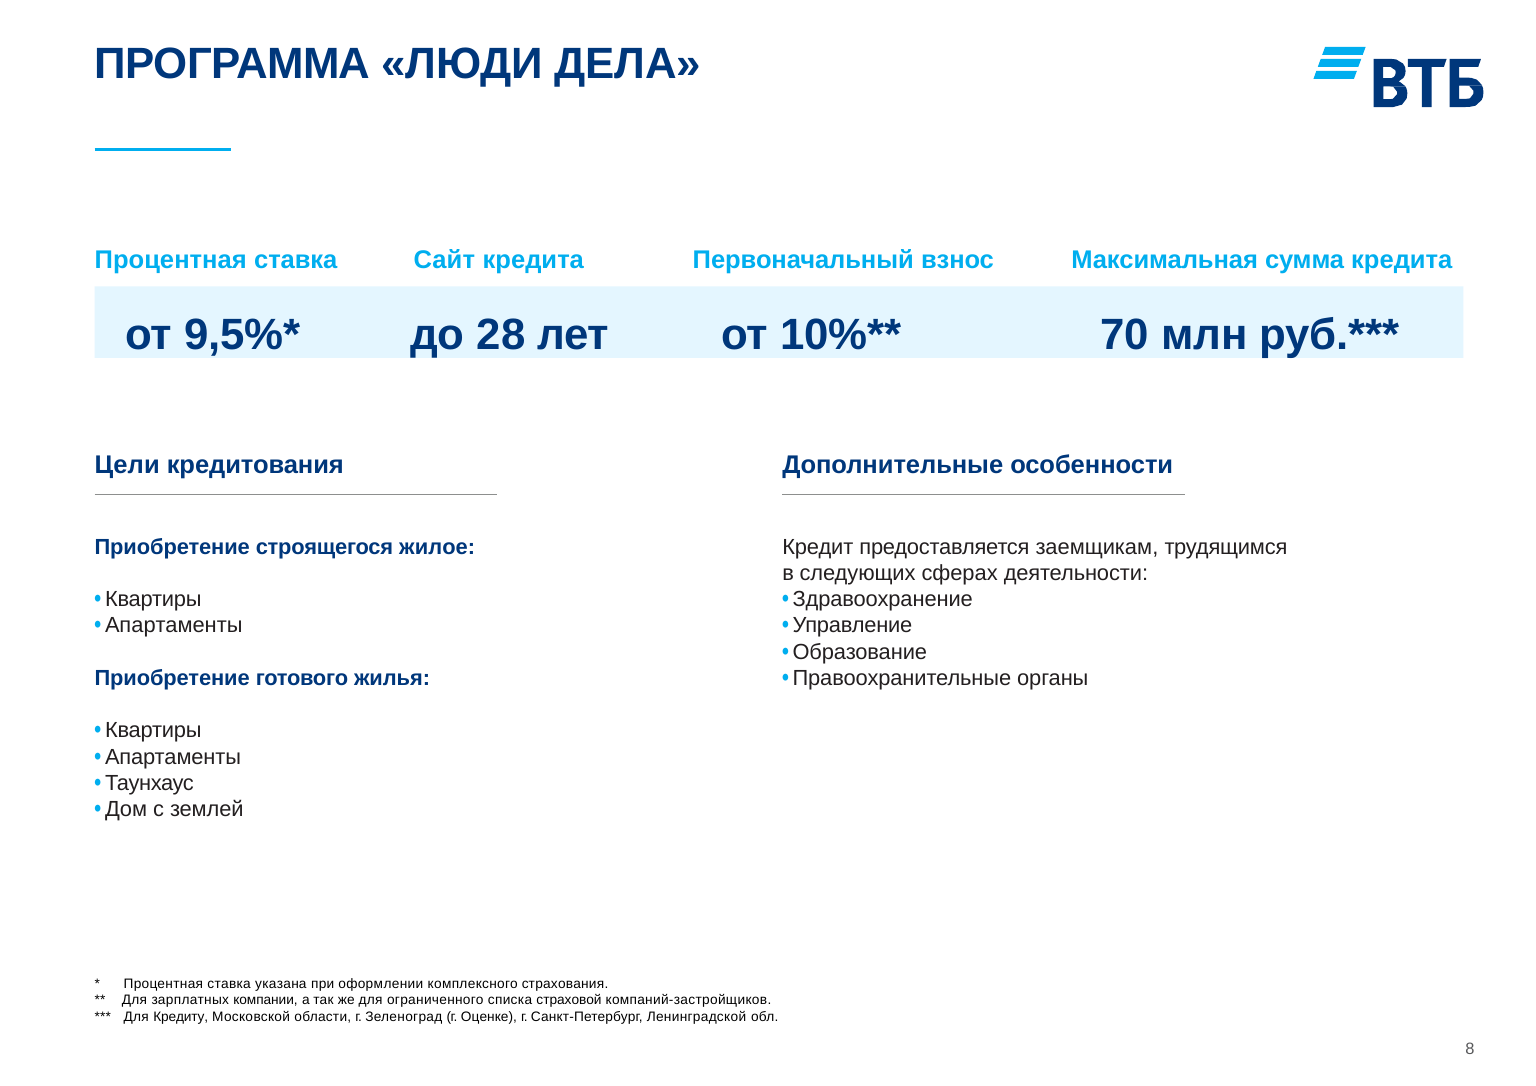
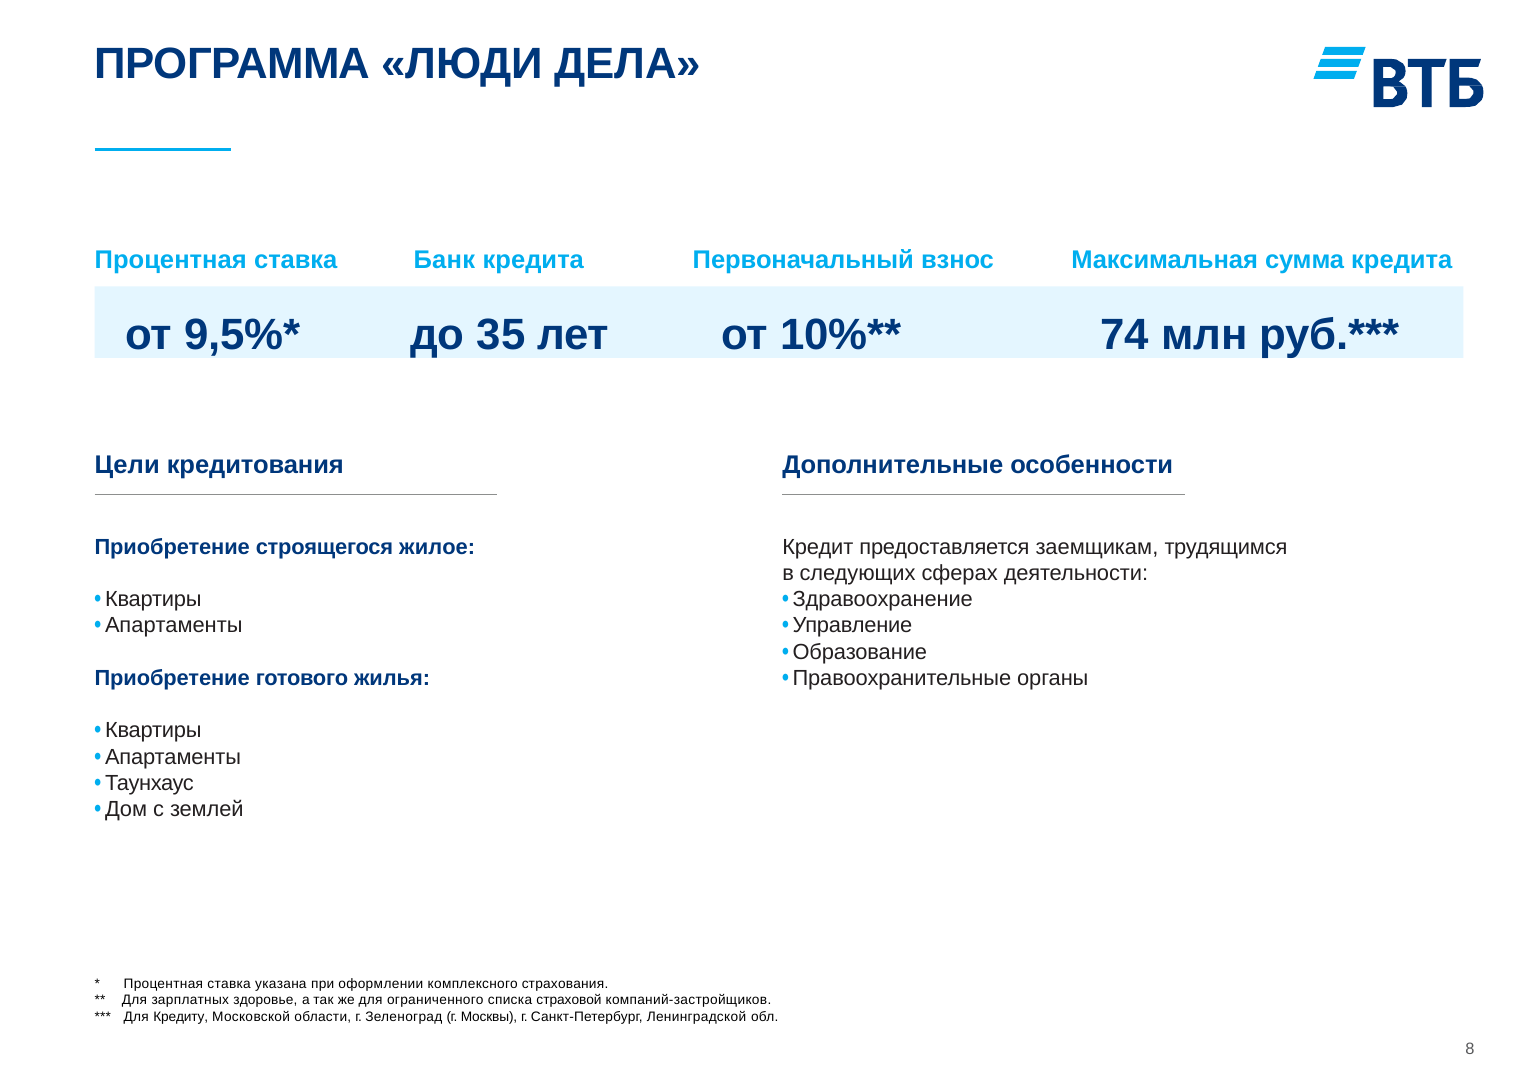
Сайт: Сайт -> Банк
28: 28 -> 35
70: 70 -> 74
компании: компании -> здоровье
Оценке: Оценке -> Москвы
